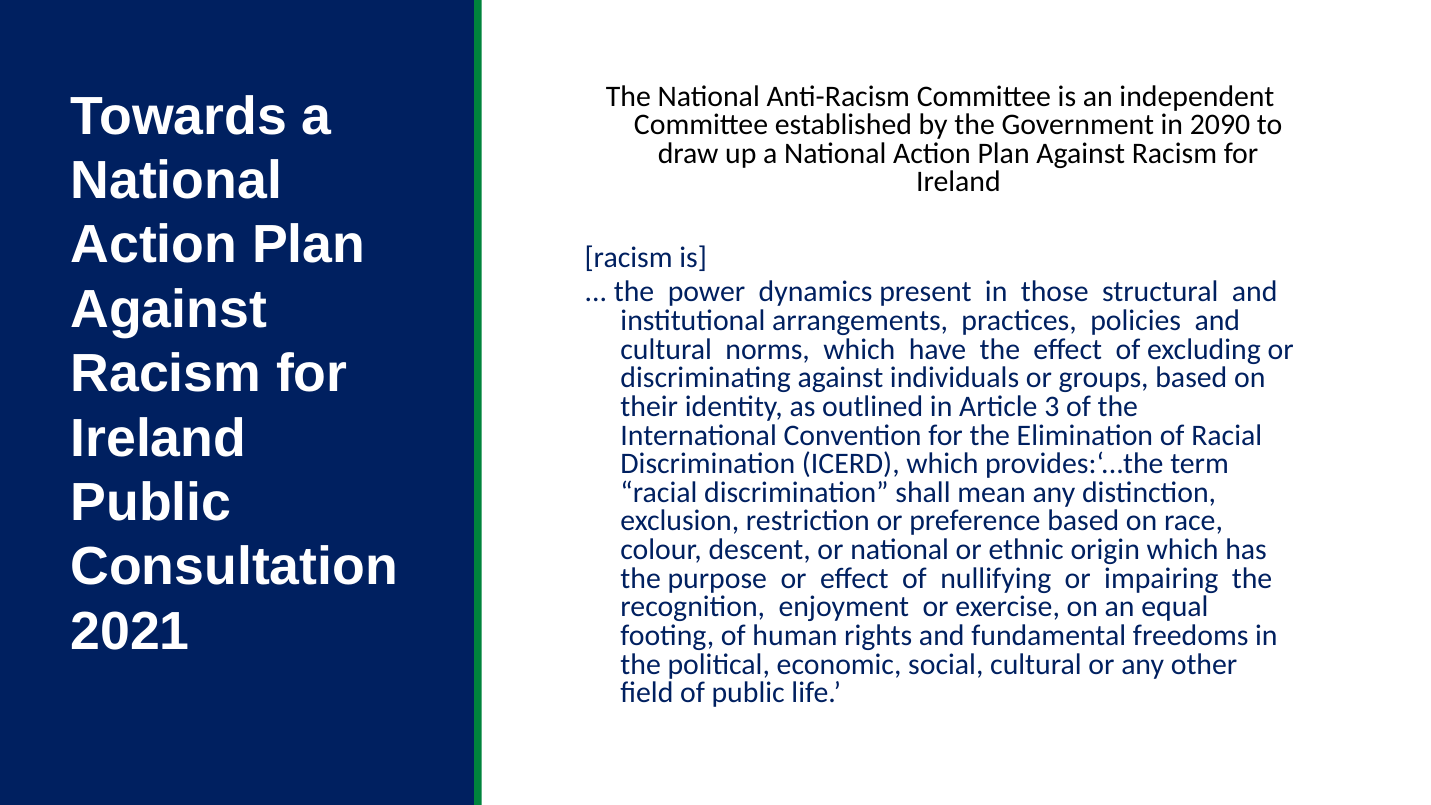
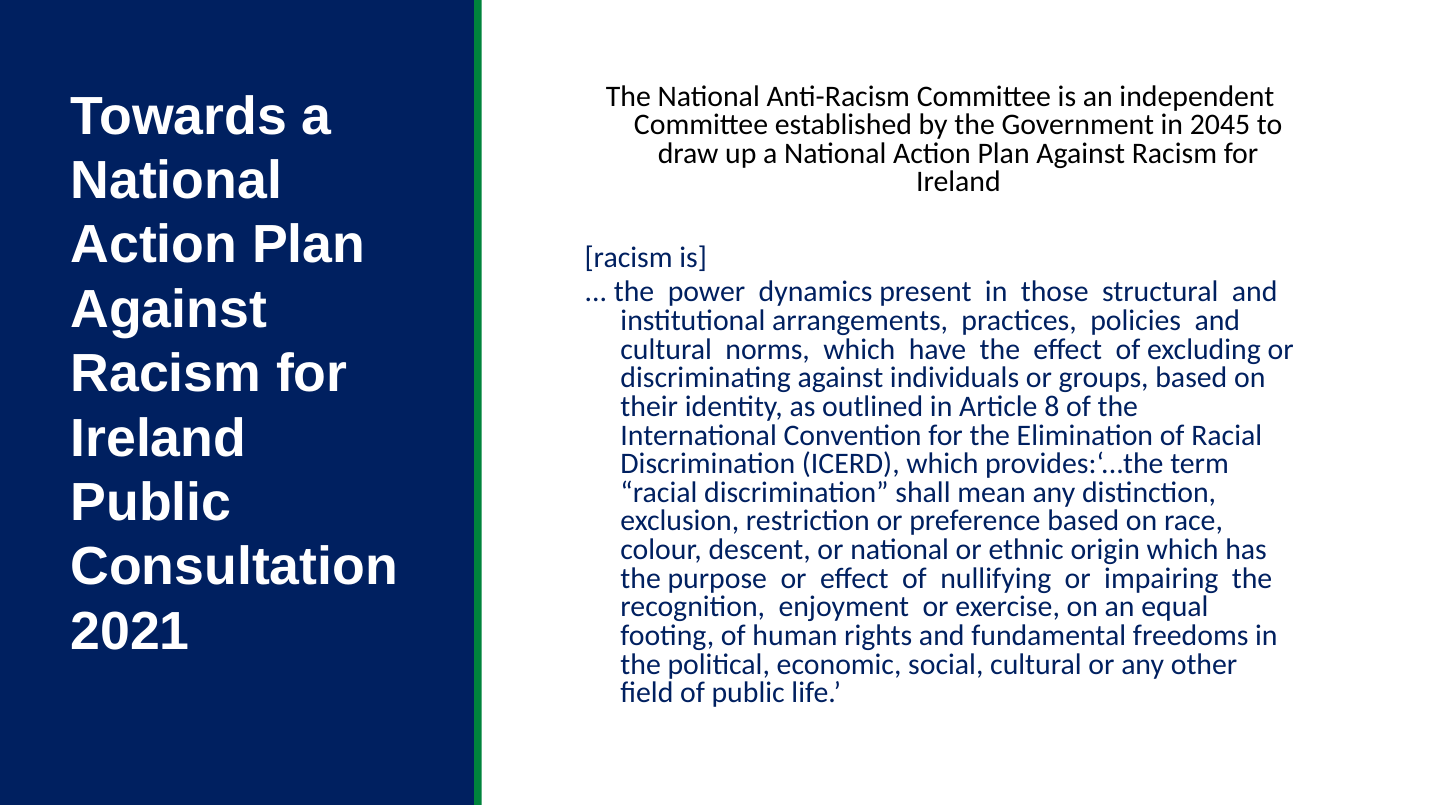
2090: 2090 -> 2045
3: 3 -> 8
